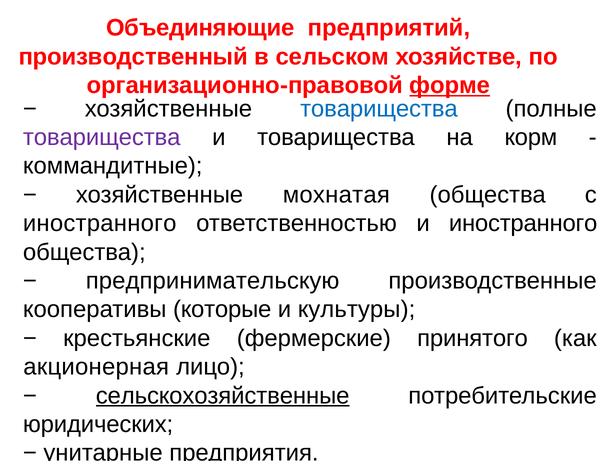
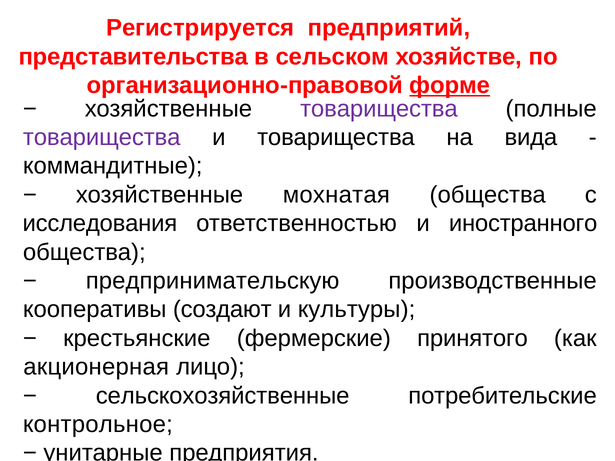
Объединяющие: Объединяющие -> Регистрируется
производственный: производственный -> представительства
товарищества at (379, 109) colour: blue -> purple
корм: корм -> вида
иностранного at (100, 224): иностранного -> исследования
которые: которые -> создают
сельскохозяйственные underline: present -> none
юридических: юридических -> контрольное
